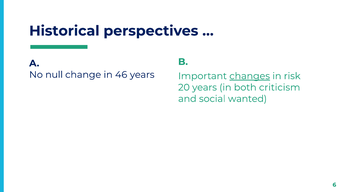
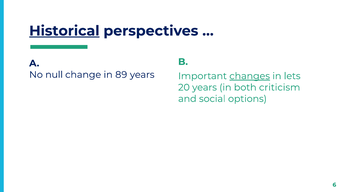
Historical underline: none -> present
46: 46 -> 89
risk: risk -> lets
wanted: wanted -> options
